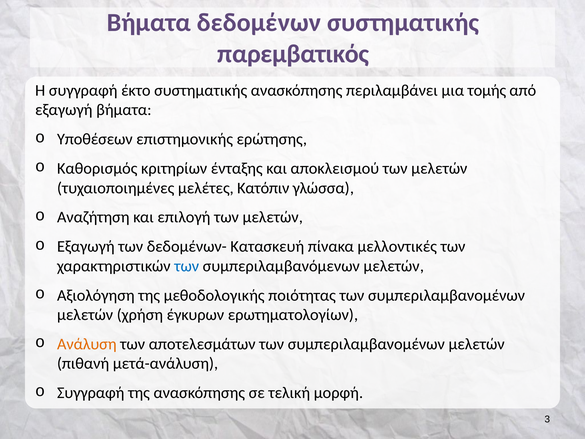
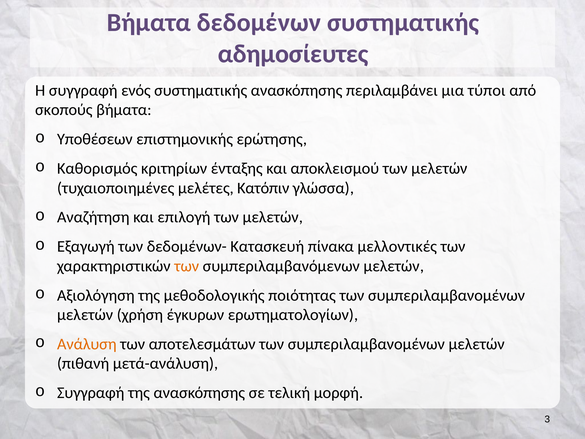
παρεμβατικός: παρεμβατικός -> αδημοσίευτες
έκτο: έκτο -> ενός
τομής: τομής -> τύποι
εξαγωγή at (64, 110): εξαγωγή -> σκοπούς
των at (187, 266) colour: blue -> orange
